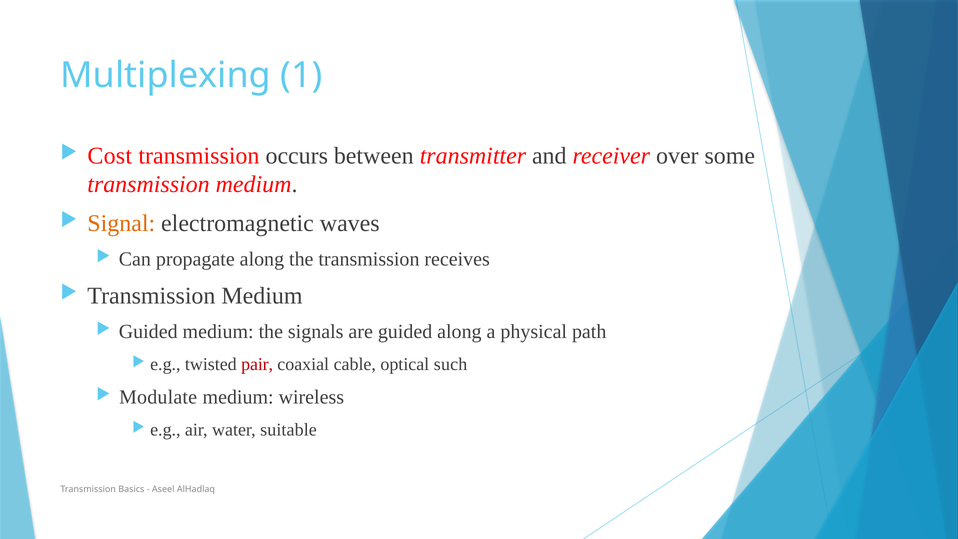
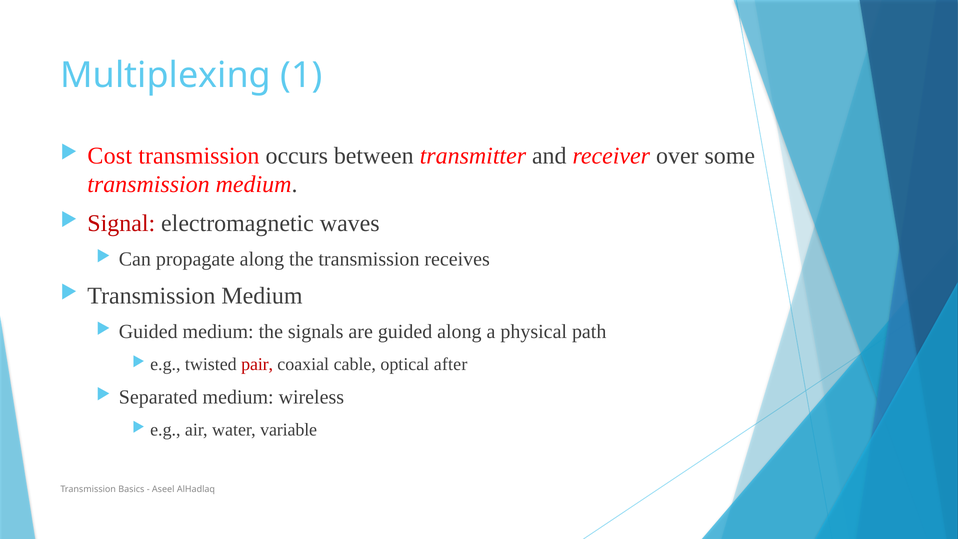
Signal colour: orange -> red
such: such -> after
Modulate: Modulate -> Separated
suitable: suitable -> variable
